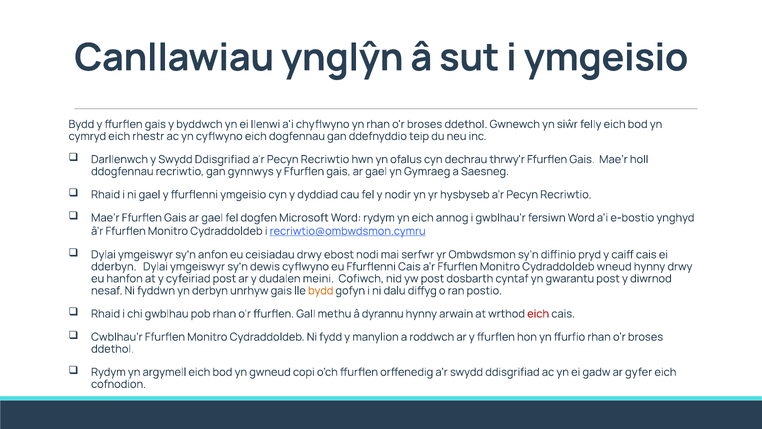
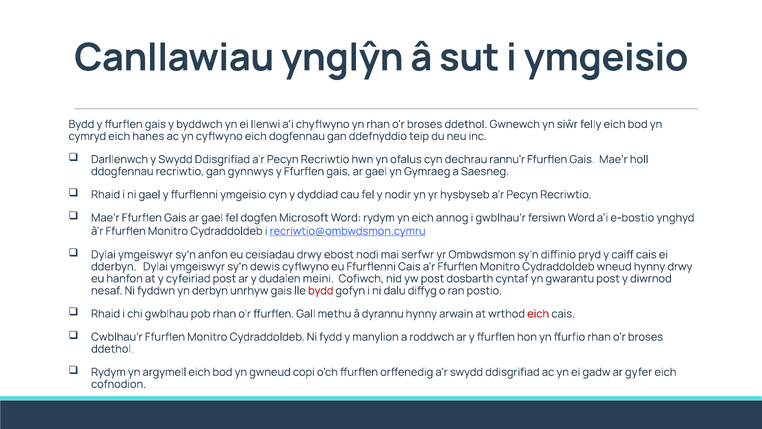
rhestr: rhestr -> hanes
thrwy'r: thrwy'r -> rannu'r
bydd at (321, 290) colour: orange -> red
